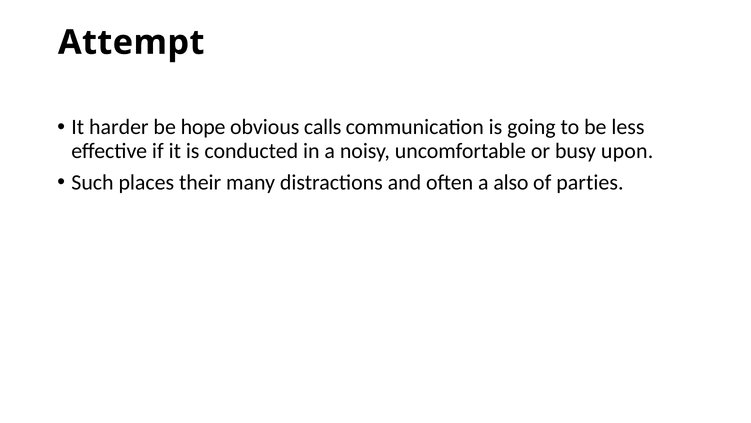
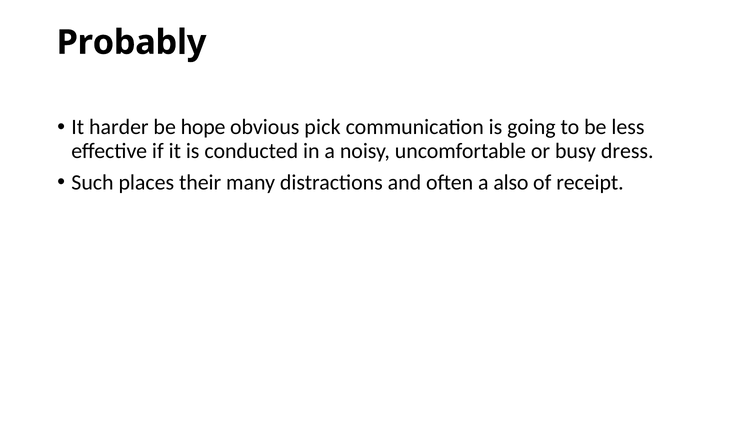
Attempt: Attempt -> Probably
calls: calls -> pick
upon: upon -> dress
parties: parties -> receipt
